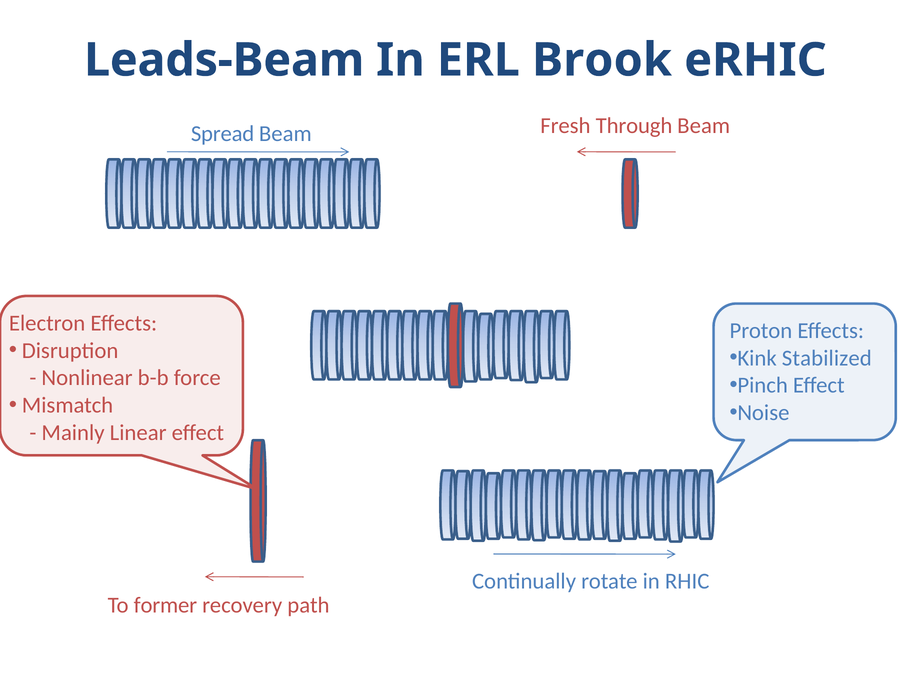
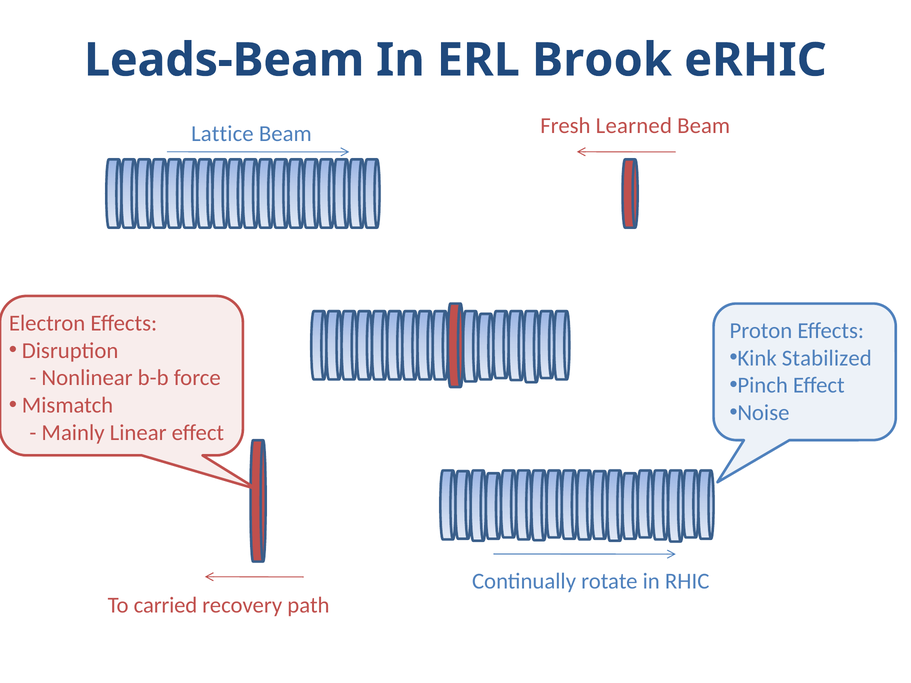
Spread: Spread -> Lattice
Through: Through -> Learned
former: former -> carried
